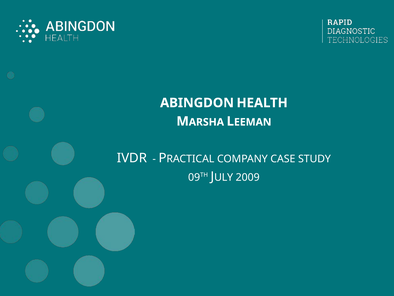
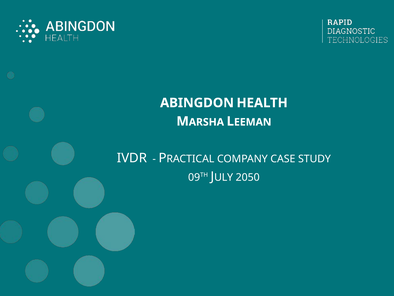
2009: 2009 -> 2050
